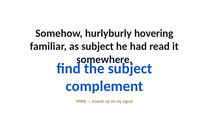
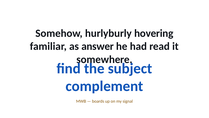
as subject: subject -> answer
